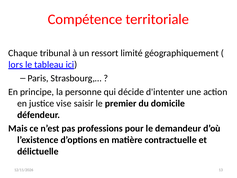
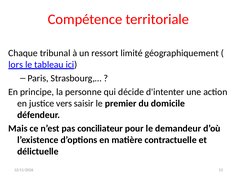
vise: vise -> vers
professions: professions -> conciliateur
